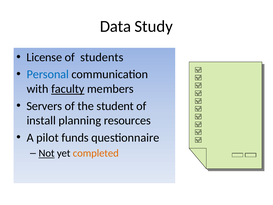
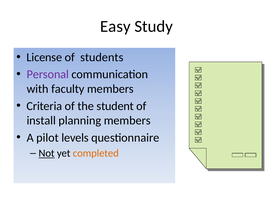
Data: Data -> Easy
Personal colour: blue -> purple
faculty underline: present -> none
Servers: Servers -> Criteria
planning resources: resources -> members
funds: funds -> levels
